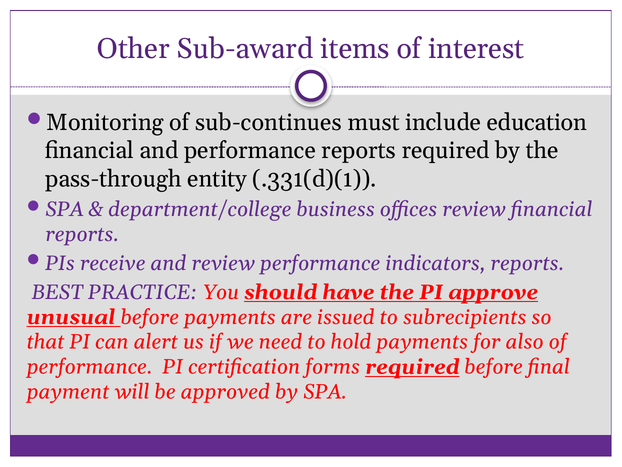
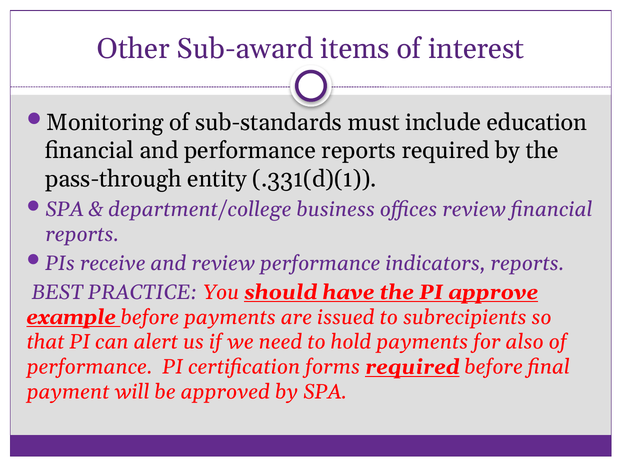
sub-continues: sub-continues -> sub-standards
unusual: unusual -> example
